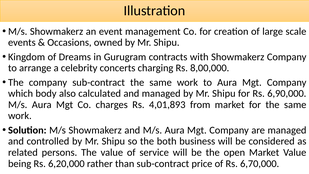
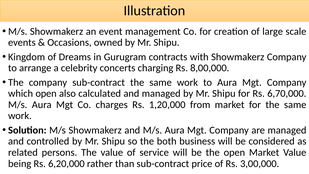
which body: body -> open
6,90,000: 6,90,000 -> 6,70,000
4,01,893: 4,01,893 -> 1,20,000
6,70,000: 6,70,000 -> 3,00,000
